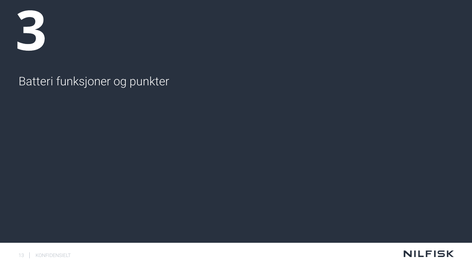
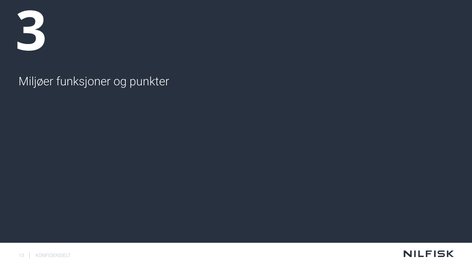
Batteri: Batteri -> Miljøer
